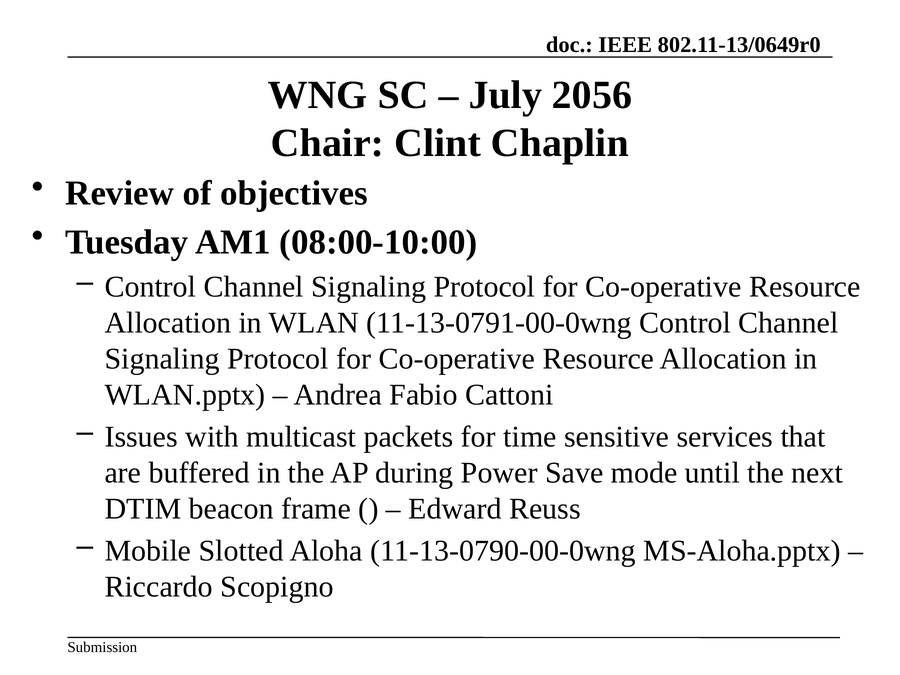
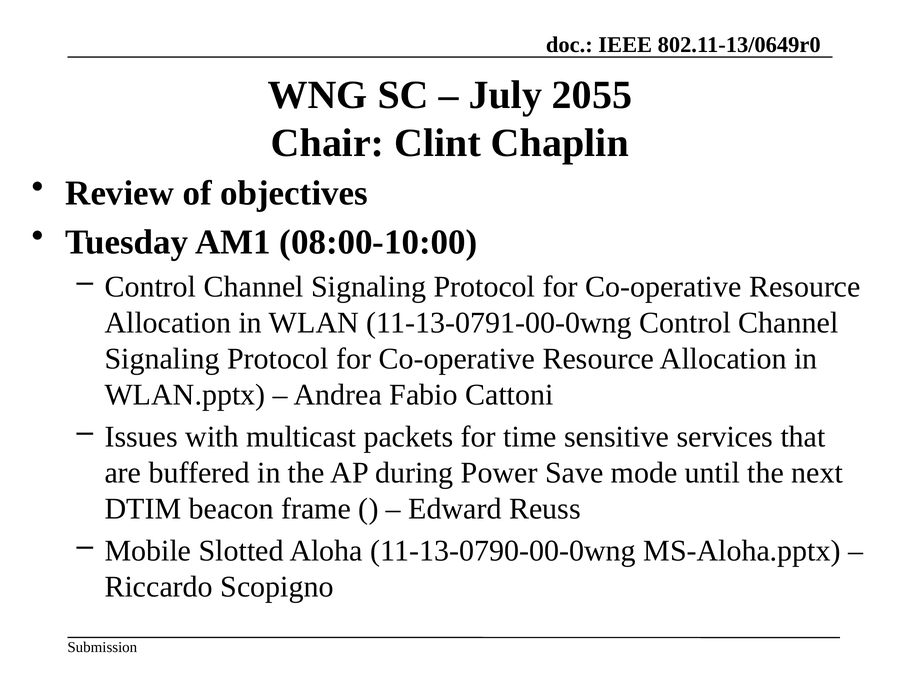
2056: 2056 -> 2055
